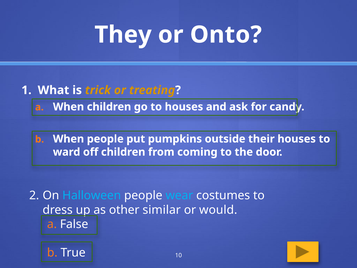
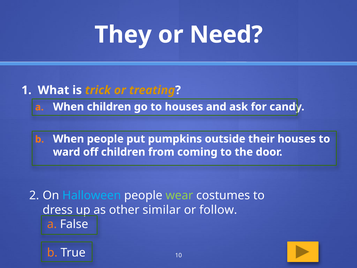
Onto: Onto -> Need
wear colour: light blue -> light green
would: would -> follow
